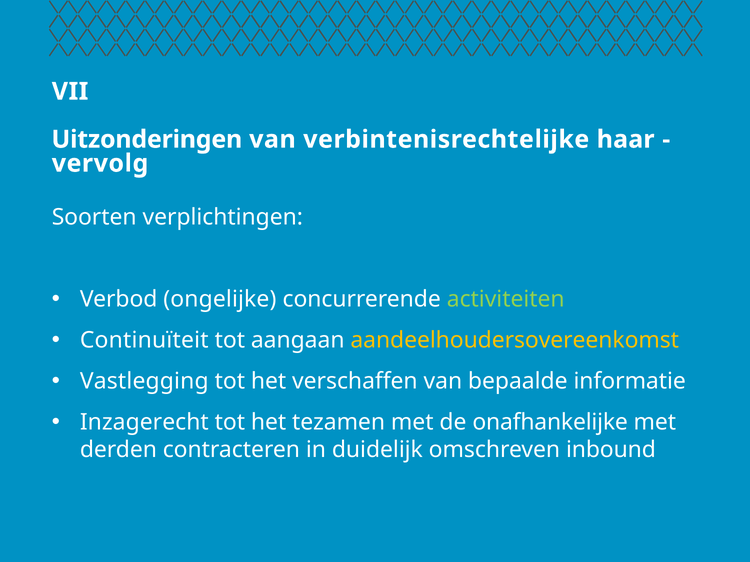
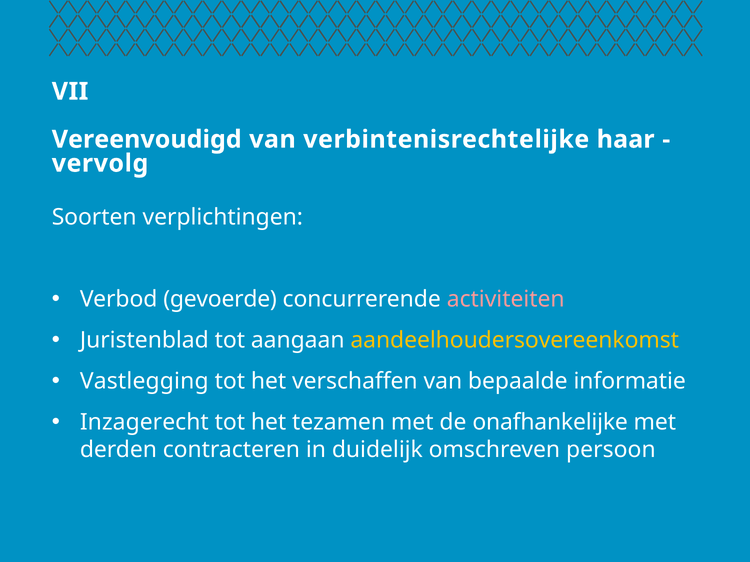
Uitzonderingen: Uitzonderingen -> Vereenvoudigd
ongelijke: ongelijke -> gevoerde
activiteiten colour: light green -> pink
Continuïteit: Continuïteit -> Juristenblad
inbound: inbound -> persoon
